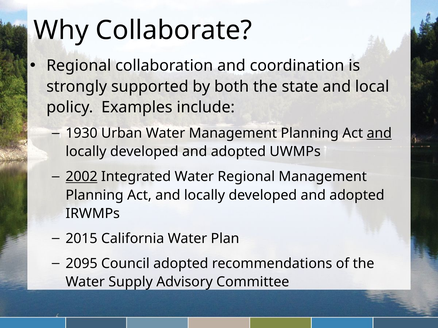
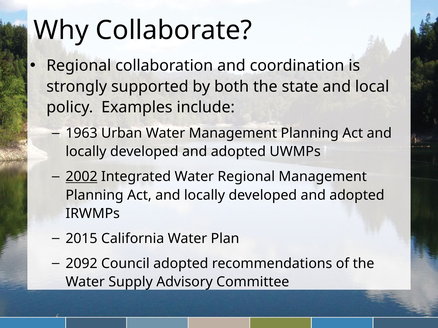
1930: 1930 -> 1963
and at (379, 133) underline: present -> none
2095: 2095 -> 2092
